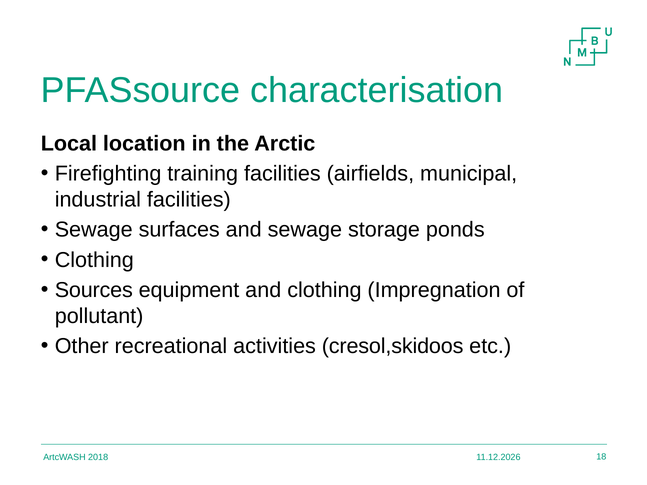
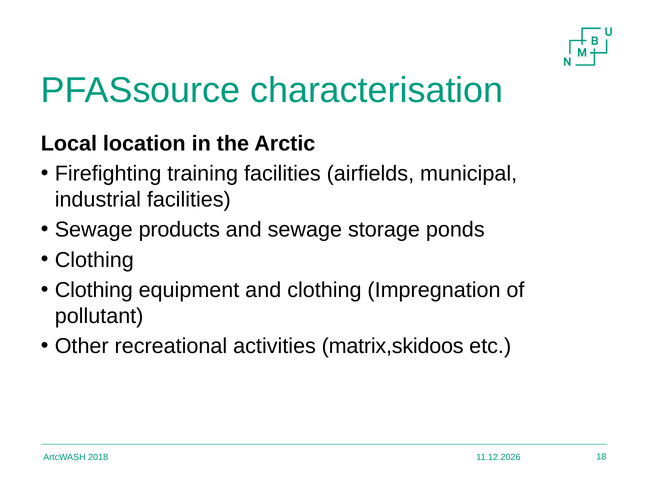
surfaces: surfaces -> products
Sources at (94, 290): Sources -> Clothing
cresol,skidoos: cresol,skidoos -> matrix,skidoos
